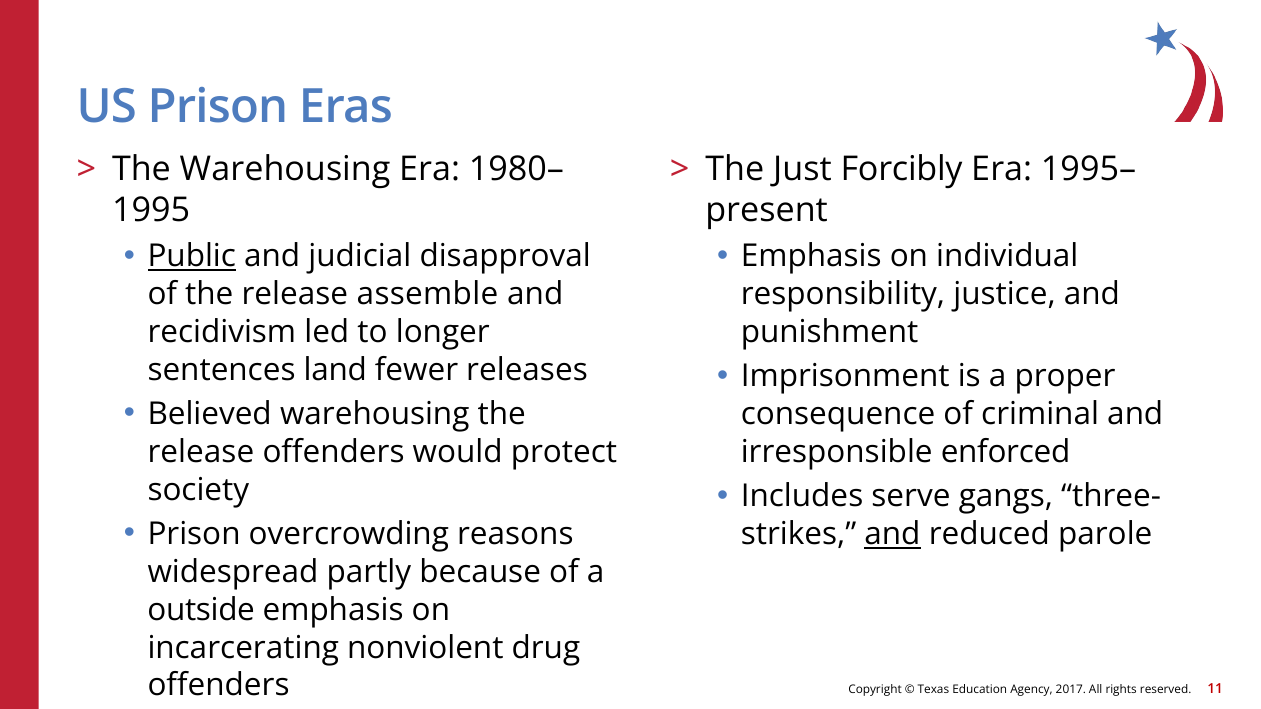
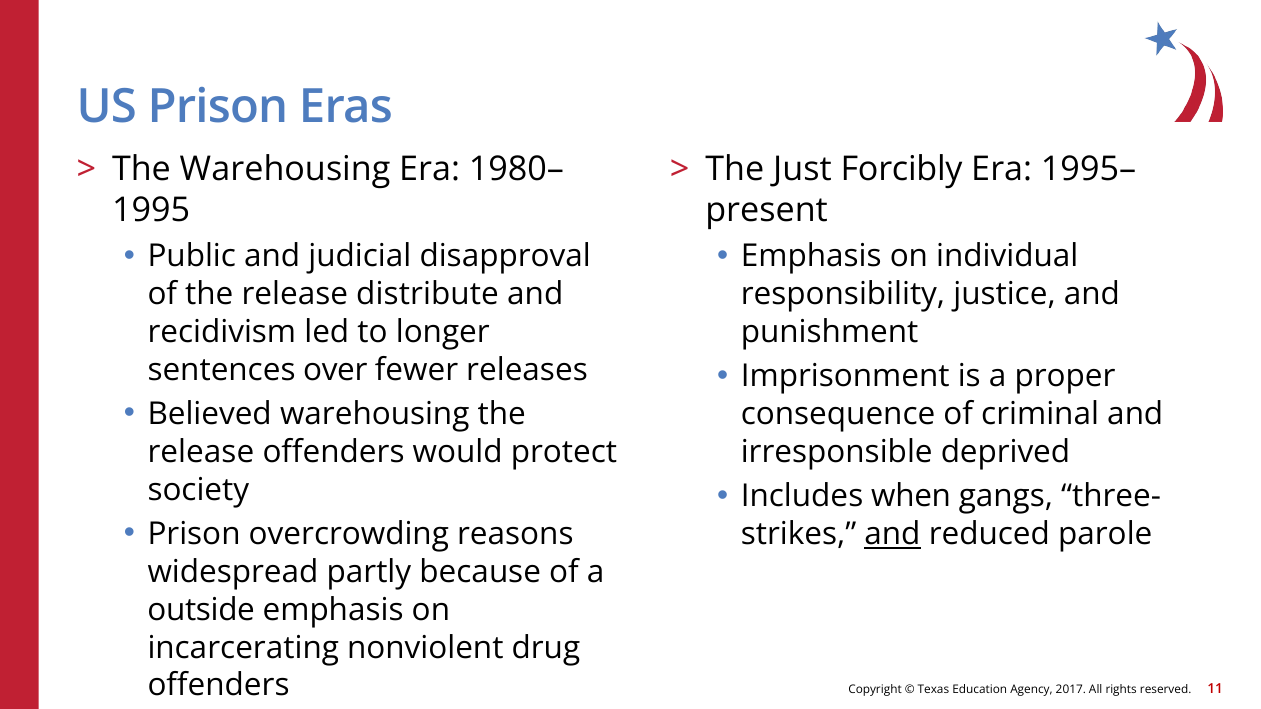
Public underline: present -> none
assemble: assemble -> distribute
land: land -> over
enforced: enforced -> deprived
serve: serve -> when
